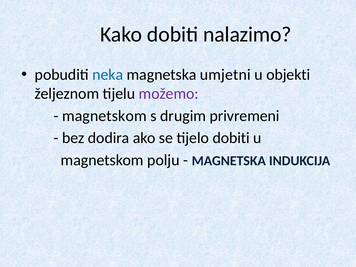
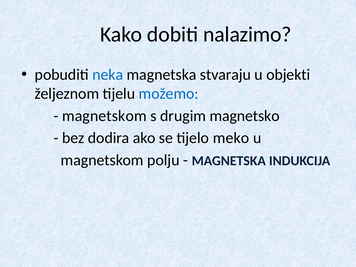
umjetni: umjetni -> stvaraju
možemo colour: purple -> blue
privremeni: privremeni -> magnetsko
tijelo dobiti: dobiti -> meko
